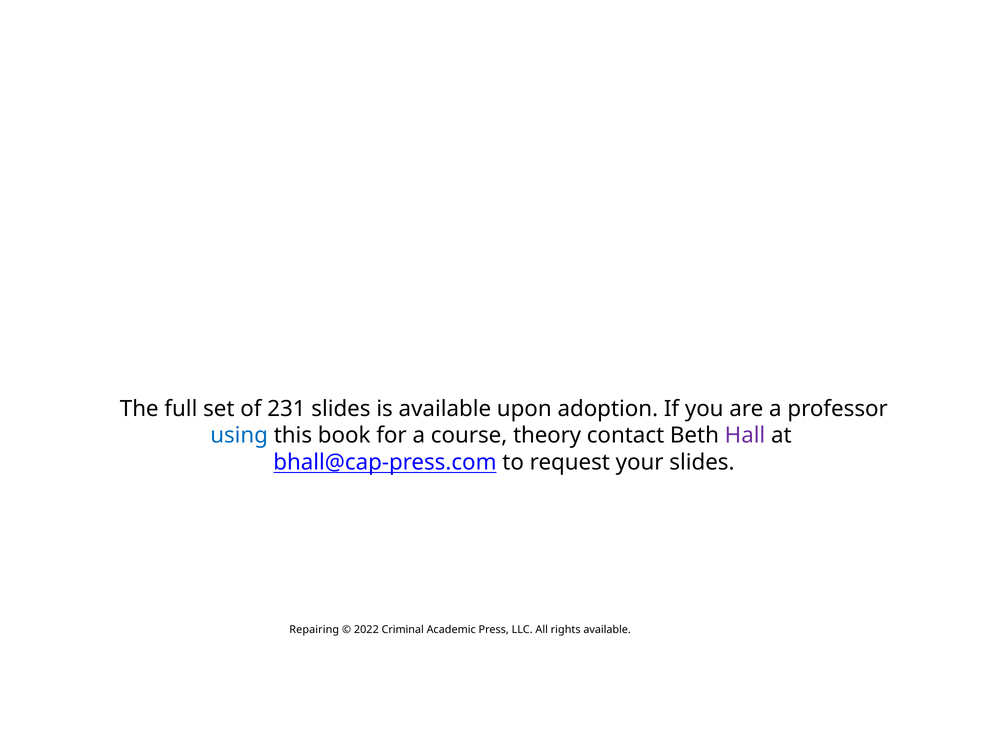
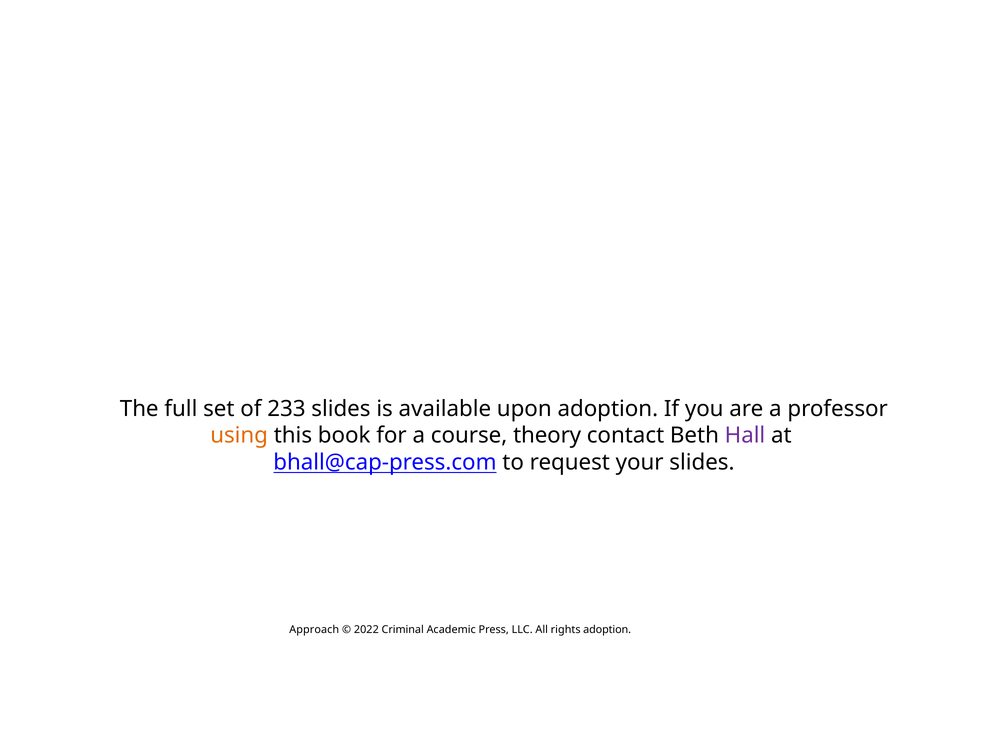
231: 231 -> 233
using colour: blue -> orange
Repairing: Repairing -> Approach
rights available: available -> adoption
